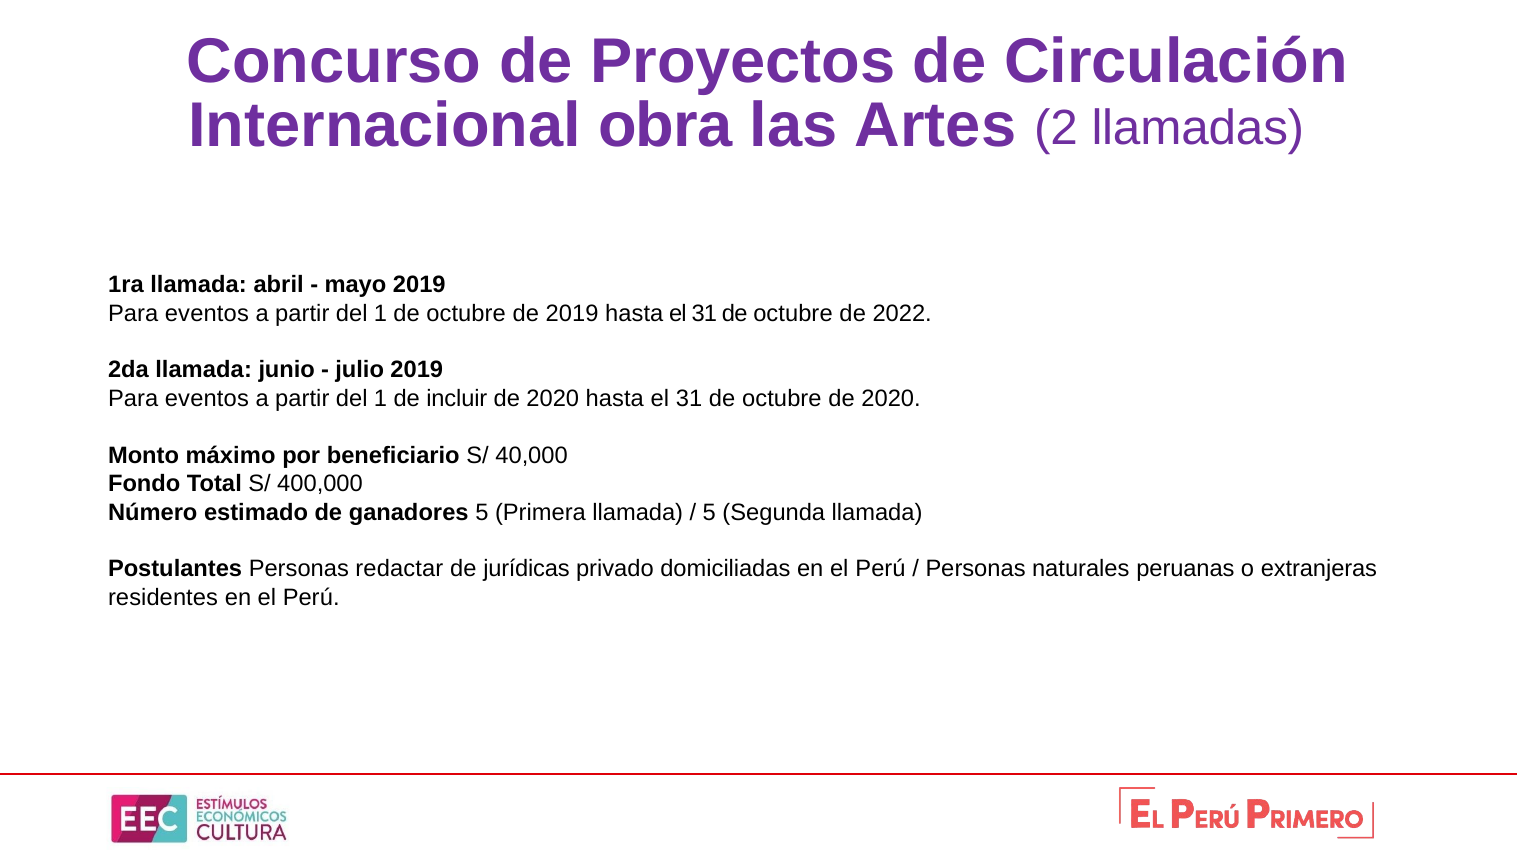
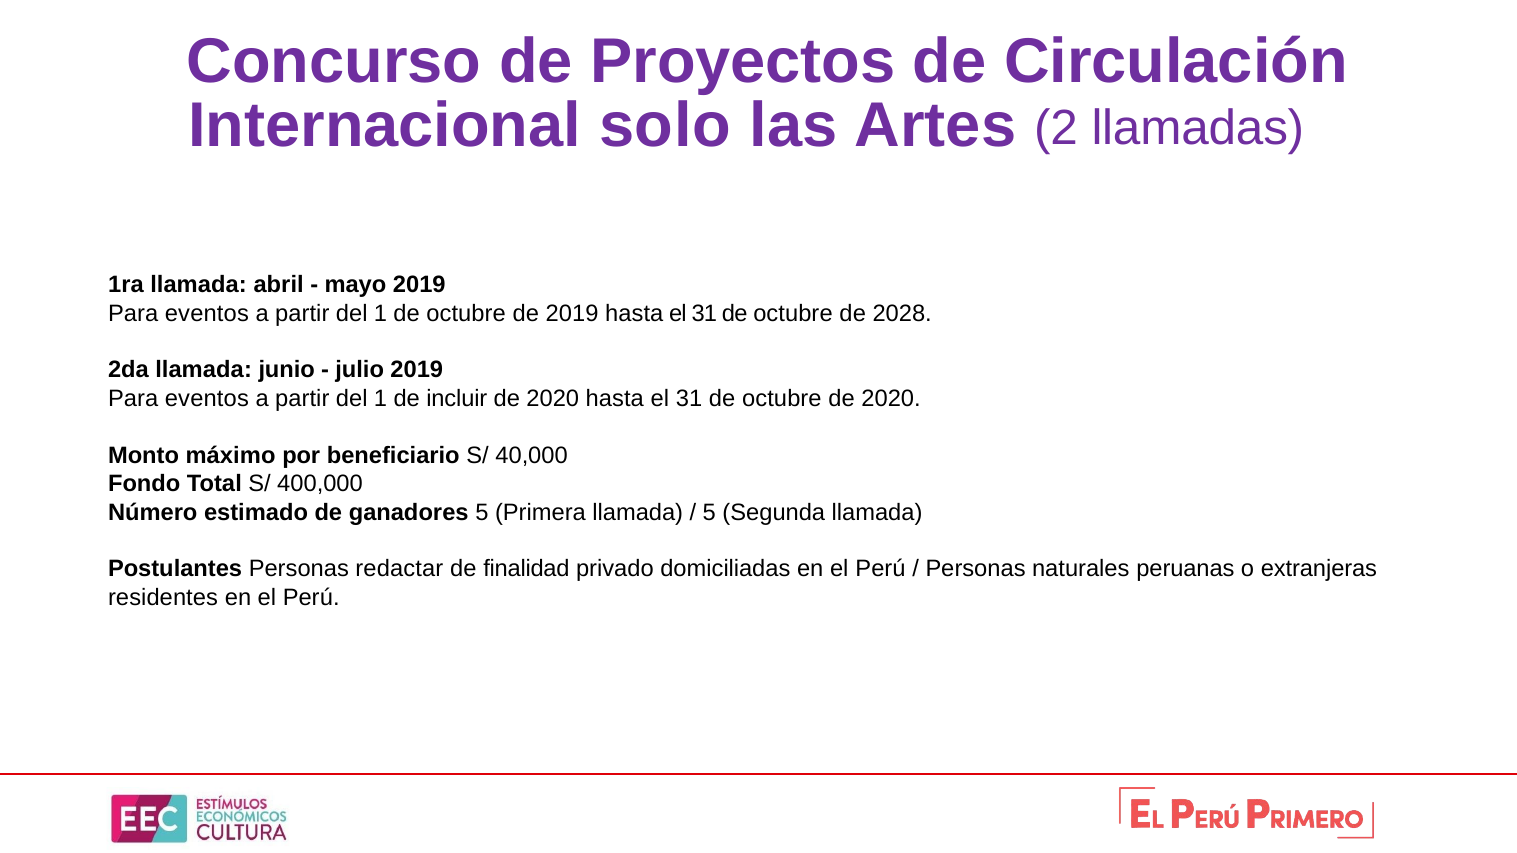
obra: obra -> solo
2022: 2022 -> 2028
jurídicas: jurídicas -> finalidad
